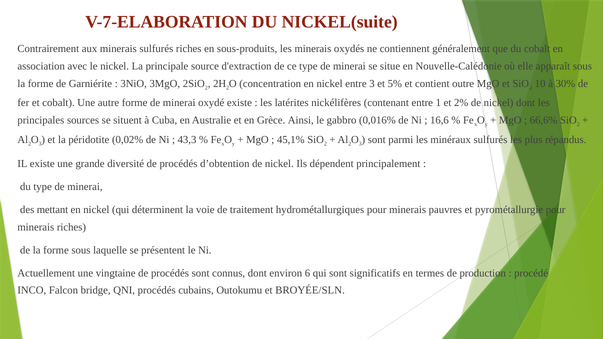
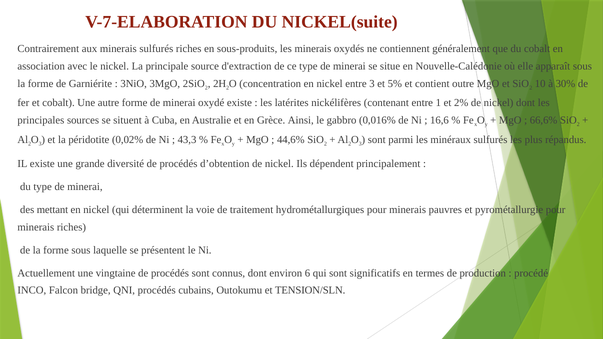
45,1%: 45,1% -> 44,6%
BROYÉE/SLN: BROYÉE/SLN -> TENSION/SLN
